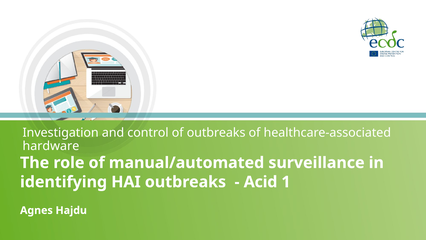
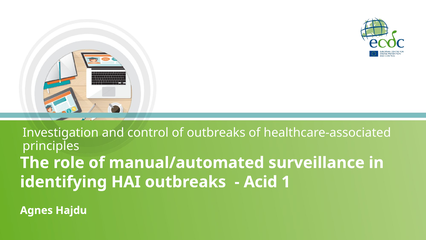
hardware: hardware -> principles
